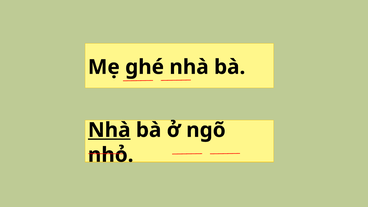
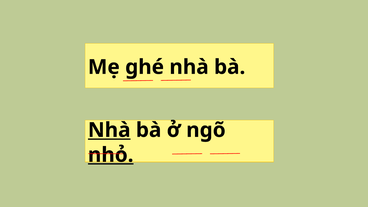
nhỏ underline: none -> present
